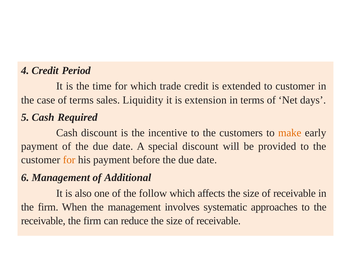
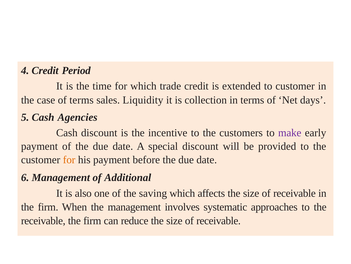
extension: extension -> collection
Required: Required -> Agencies
make colour: orange -> purple
follow: follow -> saving
